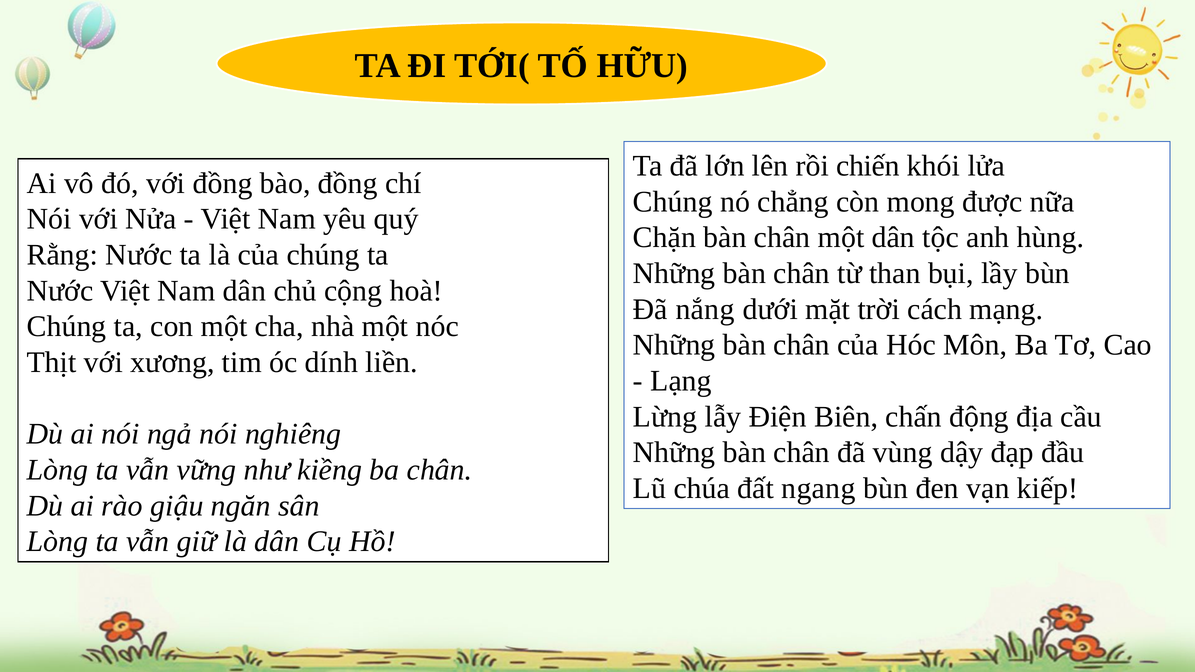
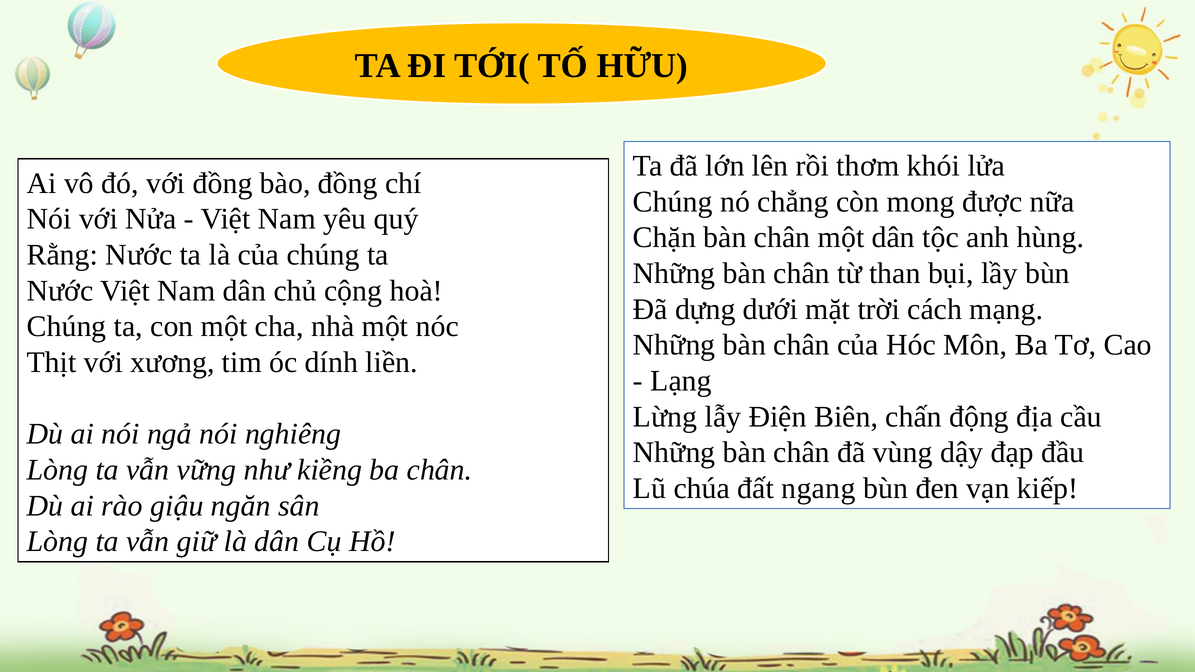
chiến: chiến -> thơm
nắng: nắng -> dựng
